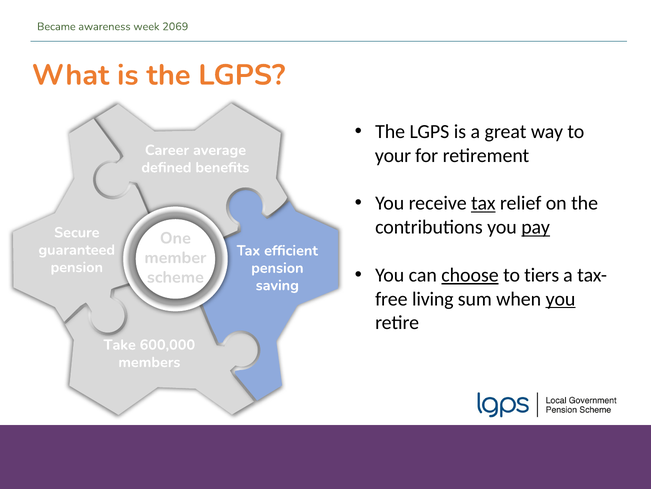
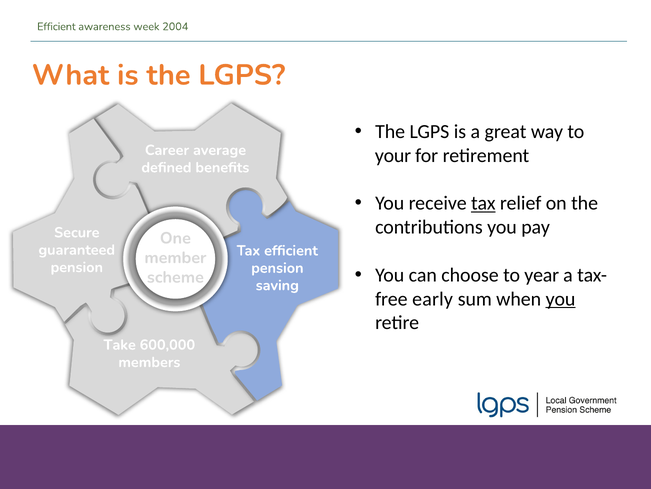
Became at (56, 27): Became -> Efficient
2069: 2069 -> 2004
pay underline: present -> none
choose underline: present -> none
tiers: tiers -> year
living: living -> early
